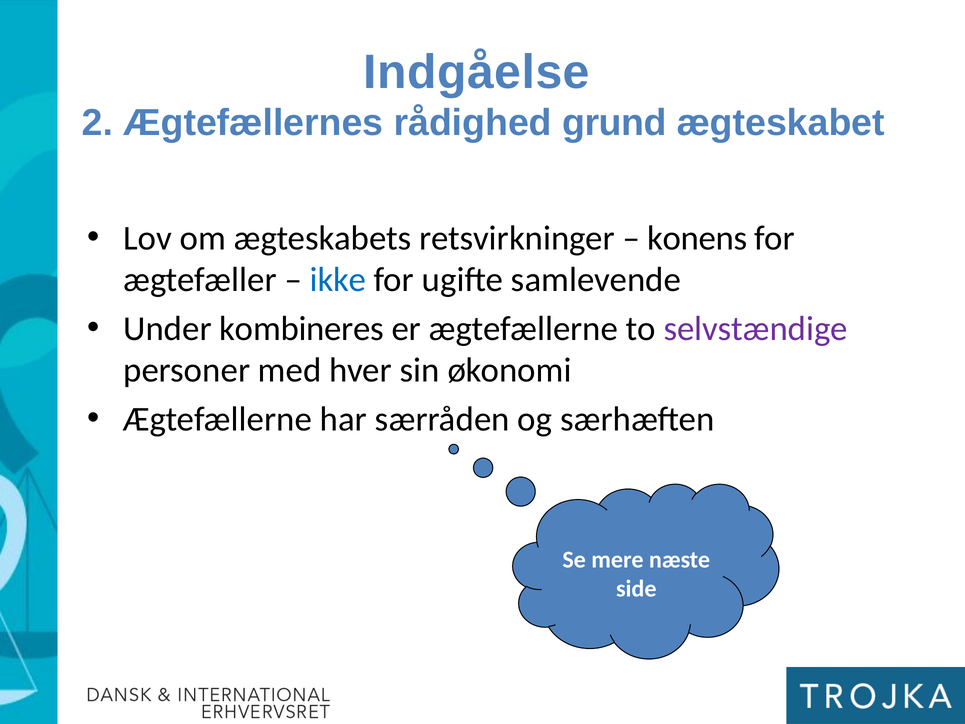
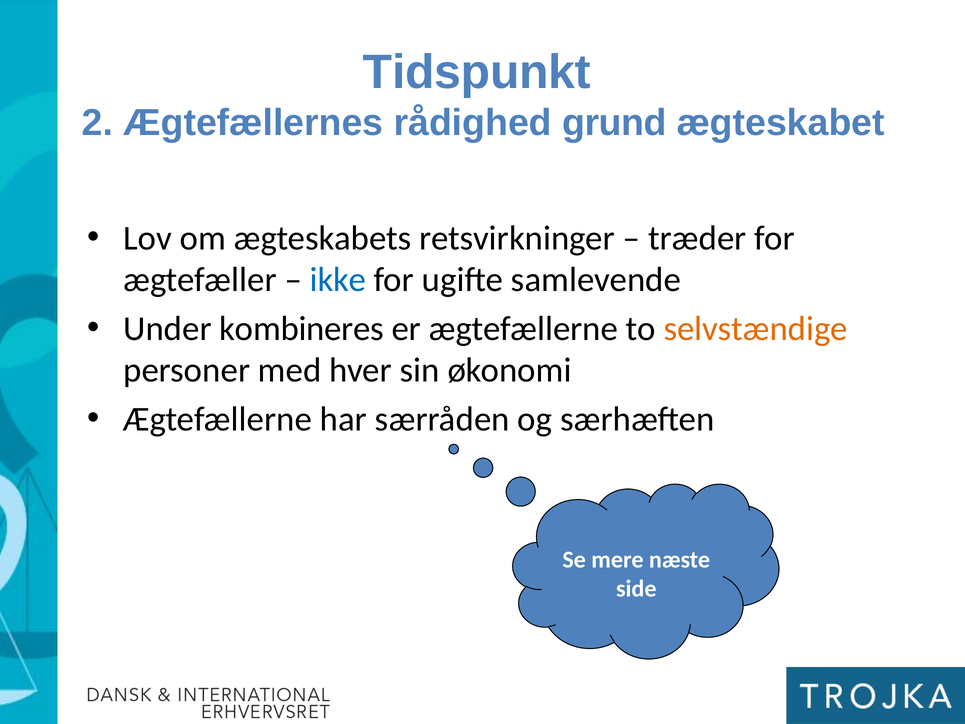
Indgåelse: Indgåelse -> Tidspunkt
konens: konens -> træder
selvstændige colour: purple -> orange
